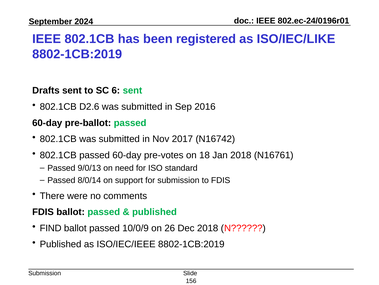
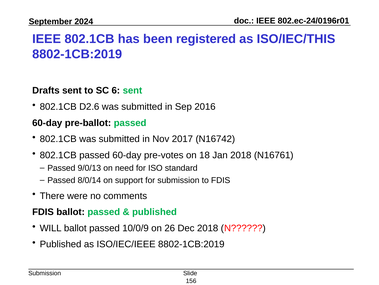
ISO/IEC/LIKE: ISO/IEC/LIKE -> ISO/IEC/THIS
FIND: FIND -> WILL
